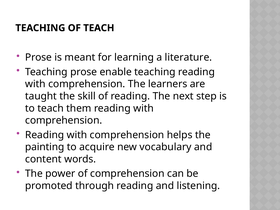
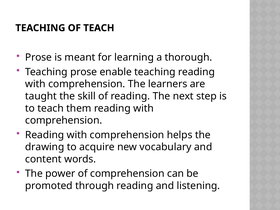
literature: literature -> thorough
painting: painting -> drawing
